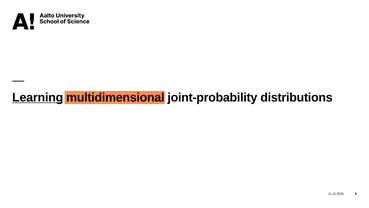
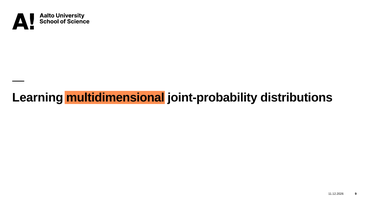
Learning underline: present -> none
